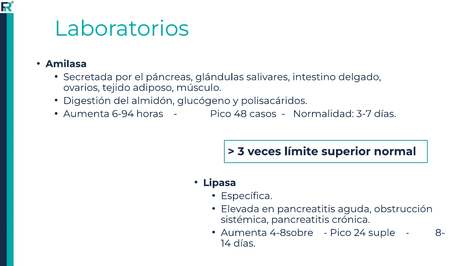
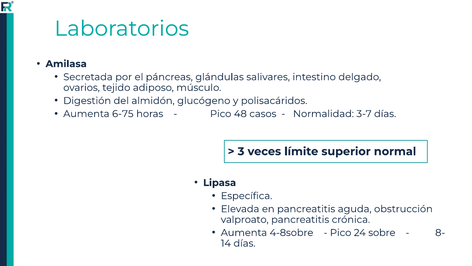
6-94: 6-94 -> 6-75
sistémica: sistémica -> valproato
suple: suple -> sobre
